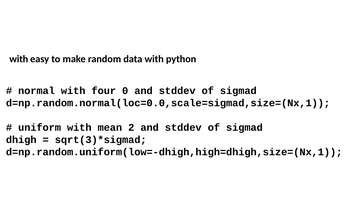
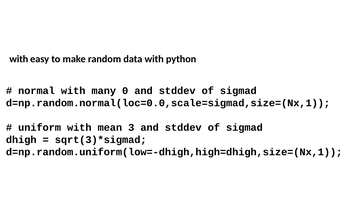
four: four -> many
2: 2 -> 3
